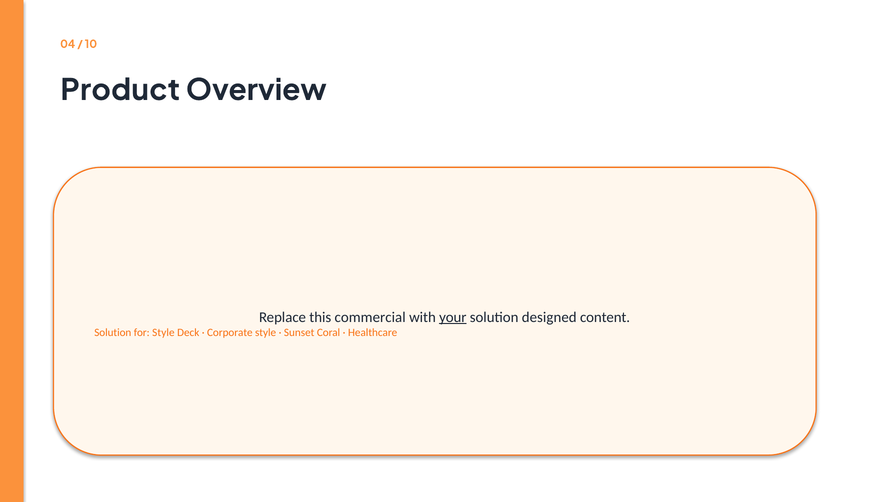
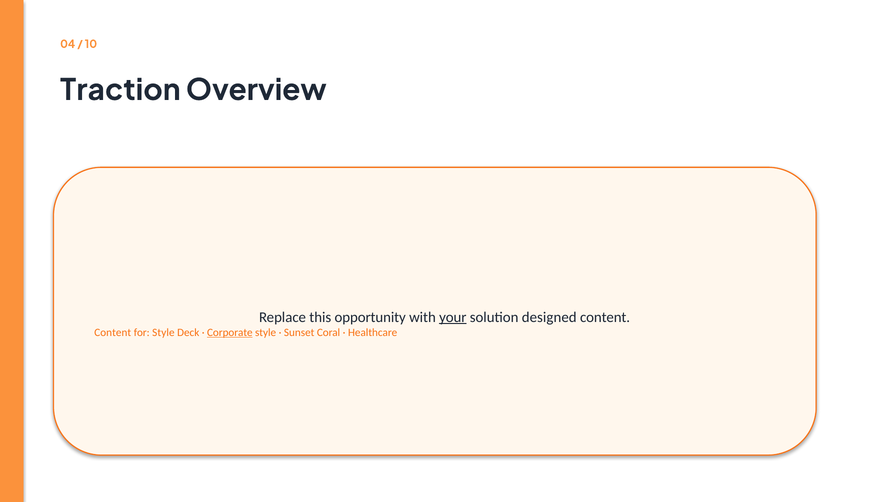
Product: Product -> Traction
commercial: commercial -> opportunity
Solution at (113, 332): Solution -> Content
Corporate underline: none -> present
